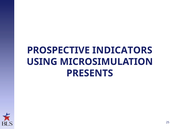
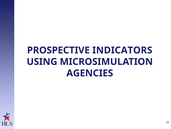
PRESENTS: PRESENTS -> AGENCIES
